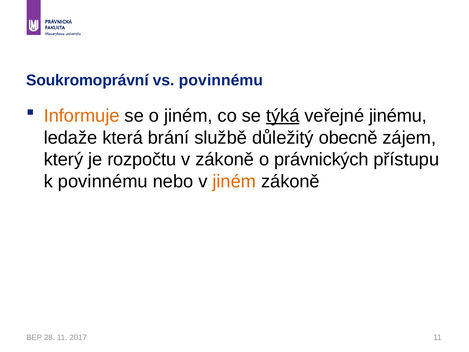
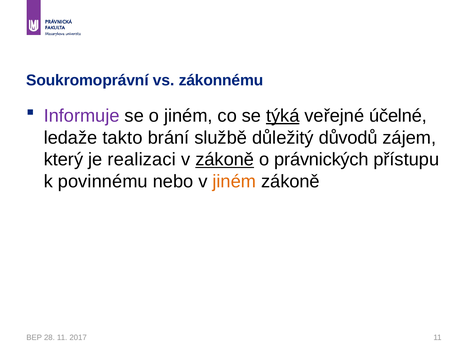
vs povinnému: povinnému -> zákonnému
Informuje colour: orange -> purple
jinému: jinému -> účelné
která: která -> takto
obecně: obecně -> důvodů
rozpočtu: rozpočtu -> realizaci
zákoně at (225, 160) underline: none -> present
